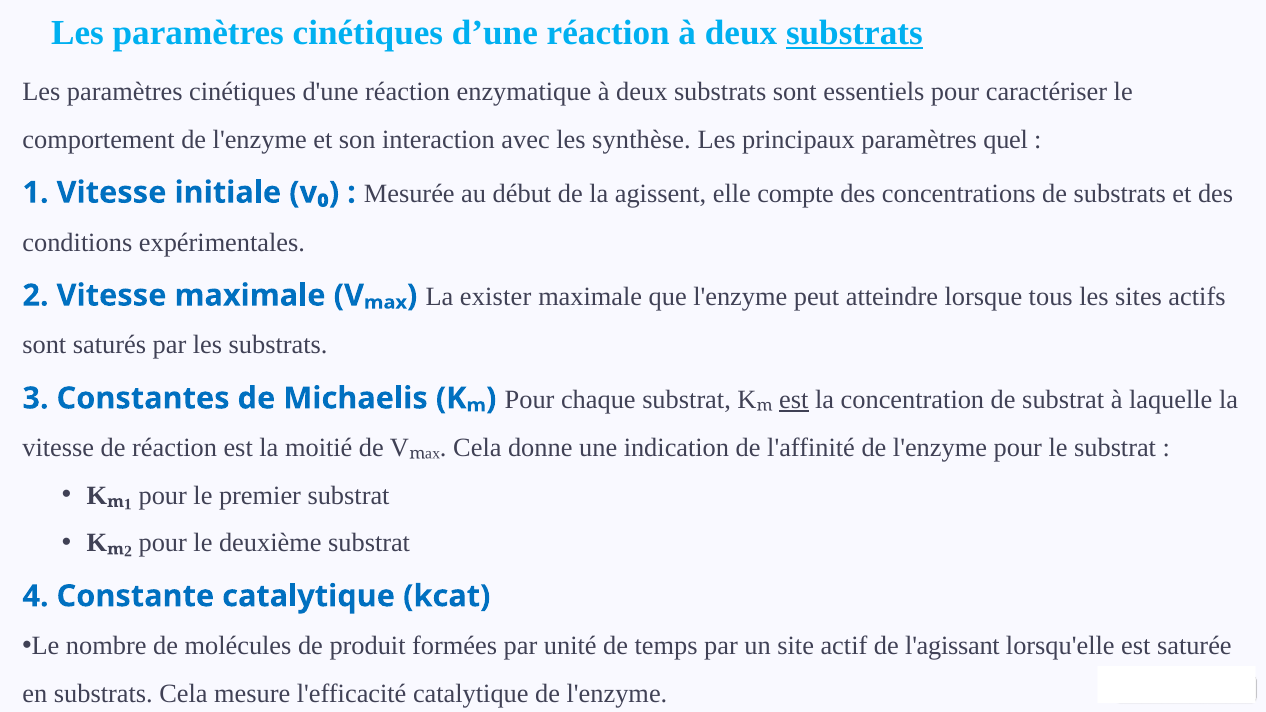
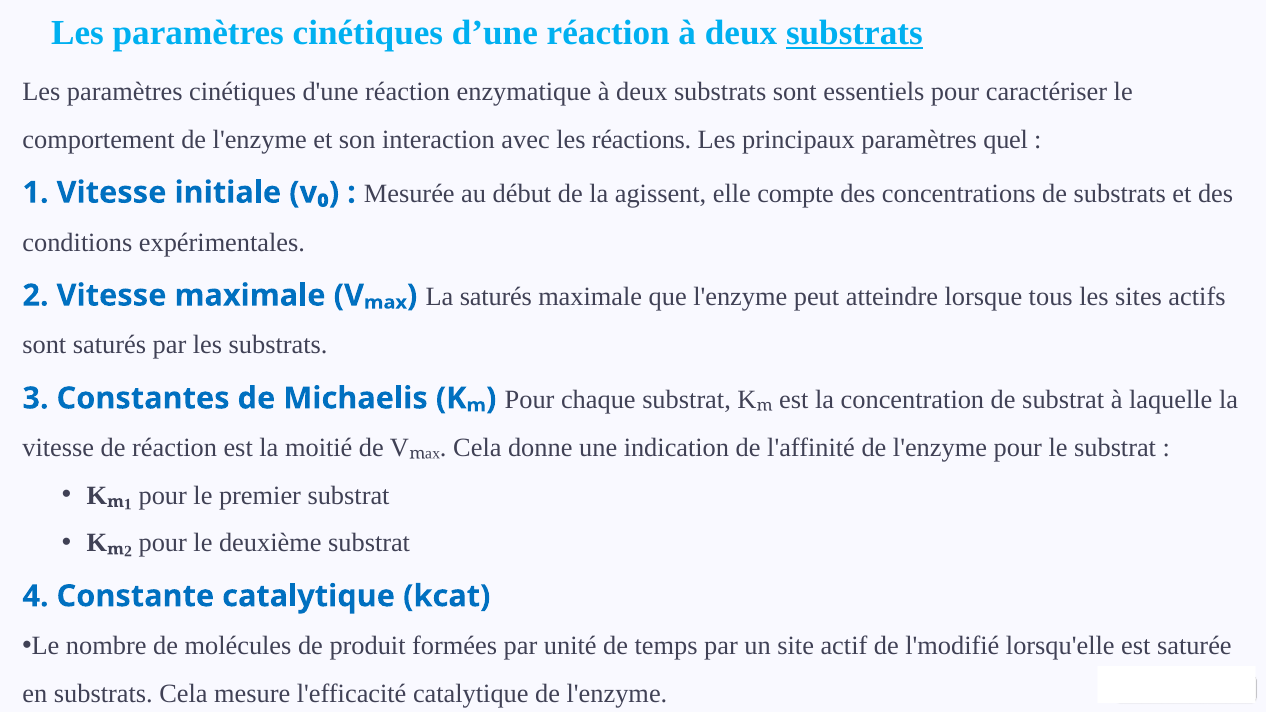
synthèse: synthèse -> réactions
La exister: exister -> saturés
est at (794, 400) underline: present -> none
l'agissant: l'agissant -> l'modifié
